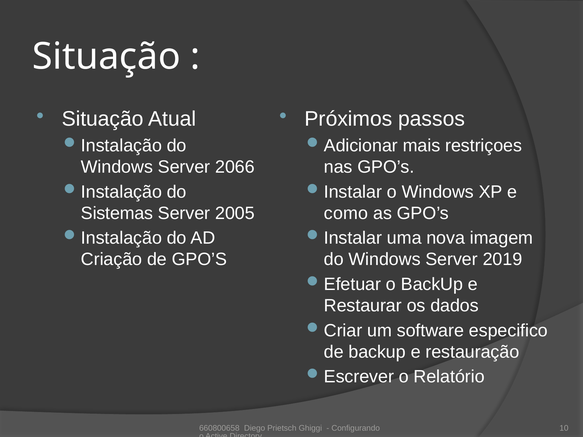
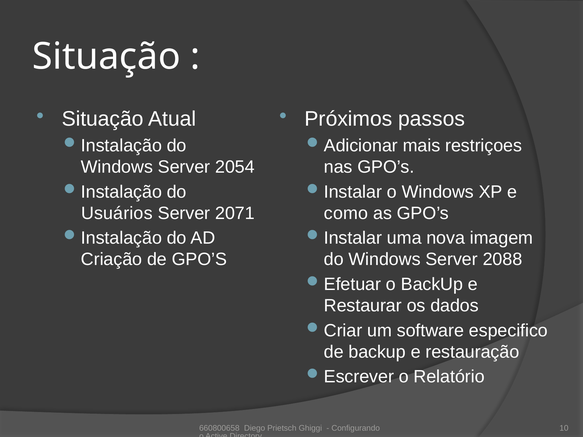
2066: 2066 -> 2054
Sistemas: Sistemas -> Usuários
2005: 2005 -> 2071
2019: 2019 -> 2088
